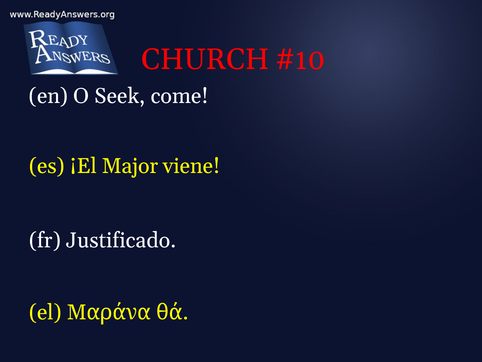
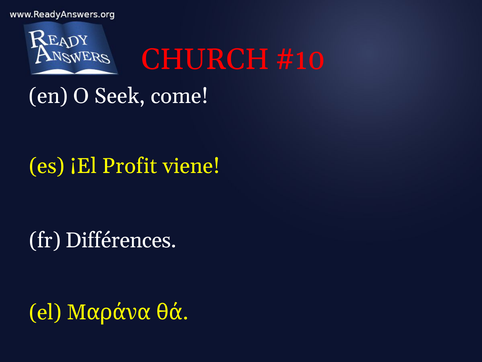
Major: Major -> Profit
Justificado: Justificado -> Différences
